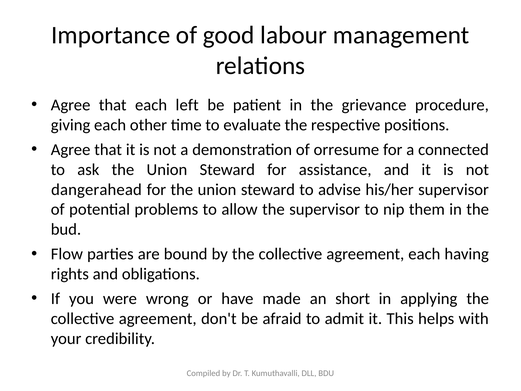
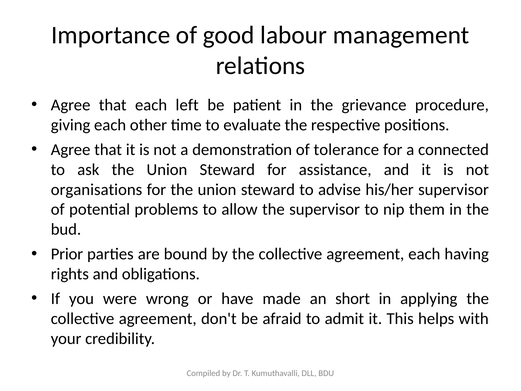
orresume: orresume -> tolerance
dangerahead: dangerahead -> organisations
Flow: Flow -> Prior
